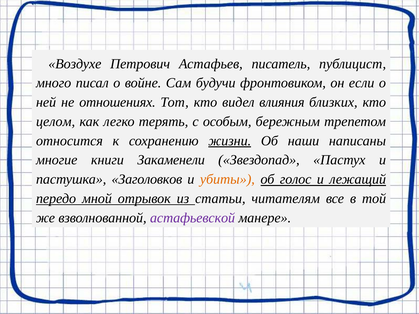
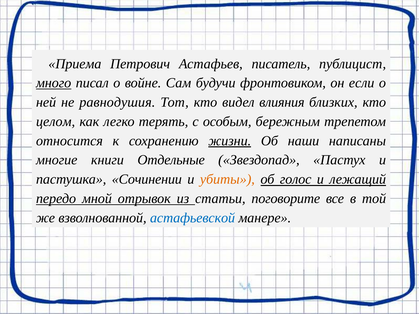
Воздухе: Воздухе -> Приема
много underline: none -> present
отношениях: отношениях -> равнодушия
Закаменели: Закаменели -> Отдельные
Заголовков: Заголовков -> Сочинении
читателям: читателям -> поговорите
астафьевской colour: purple -> blue
